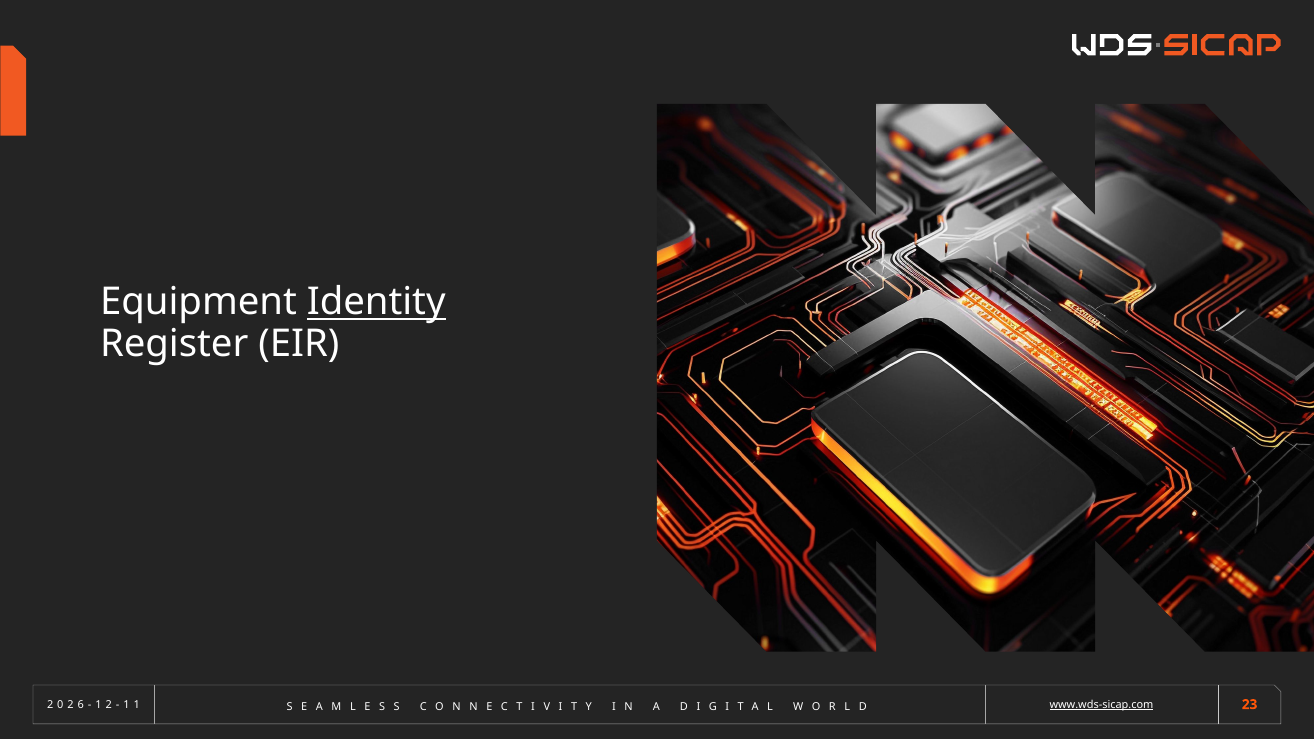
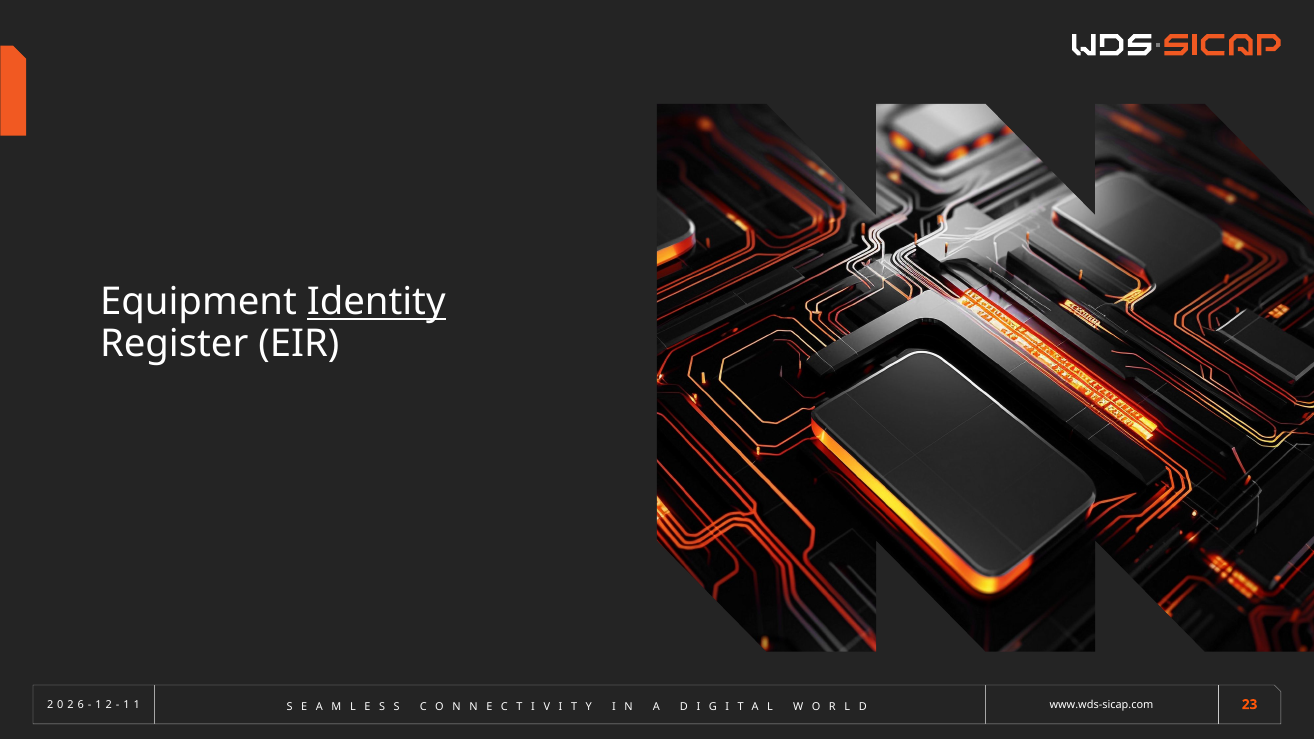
www.wds-sicap.com underline: present -> none
